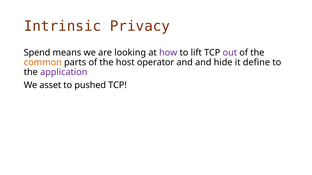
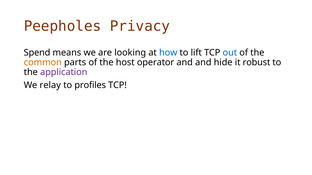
Intrinsic: Intrinsic -> Peepholes
how colour: purple -> blue
out colour: purple -> blue
define: define -> robust
asset: asset -> relay
pushed: pushed -> profiles
